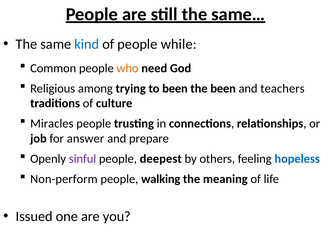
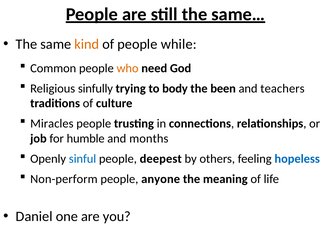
kind colour: blue -> orange
among: among -> sinfully
to been: been -> body
answer: answer -> humble
prepare: prepare -> months
sinful colour: purple -> blue
walking: walking -> anyone
Issued: Issued -> Daniel
